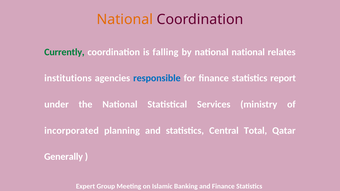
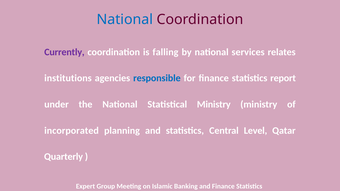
National at (125, 19) colour: orange -> blue
Currently colour: green -> purple
national national: national -> services
Statistical Services: Services -> Ministry
Total: Total -> Level
Generally: Generally -> Quarterly
